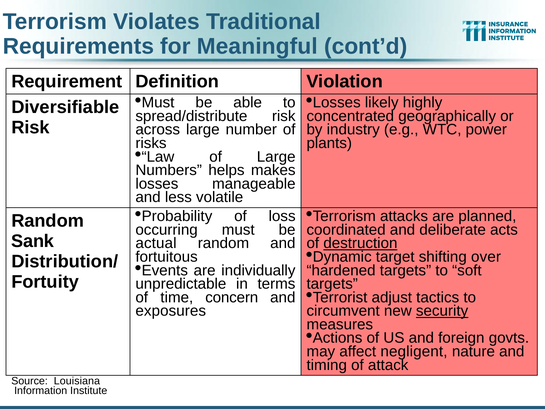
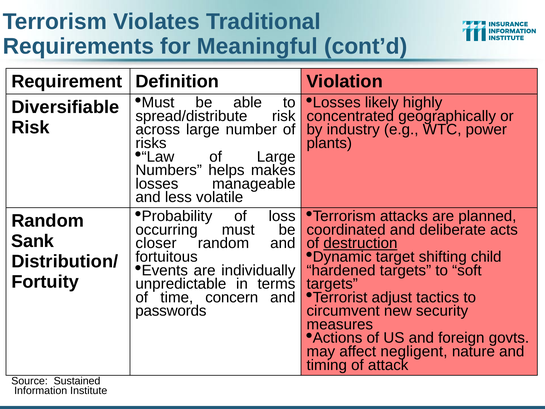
actual: actual -> closer
over: over -> child
exposures: exposures -> passwords
security underline: present -> none
Louisiana: Louisiana -> Sustained
